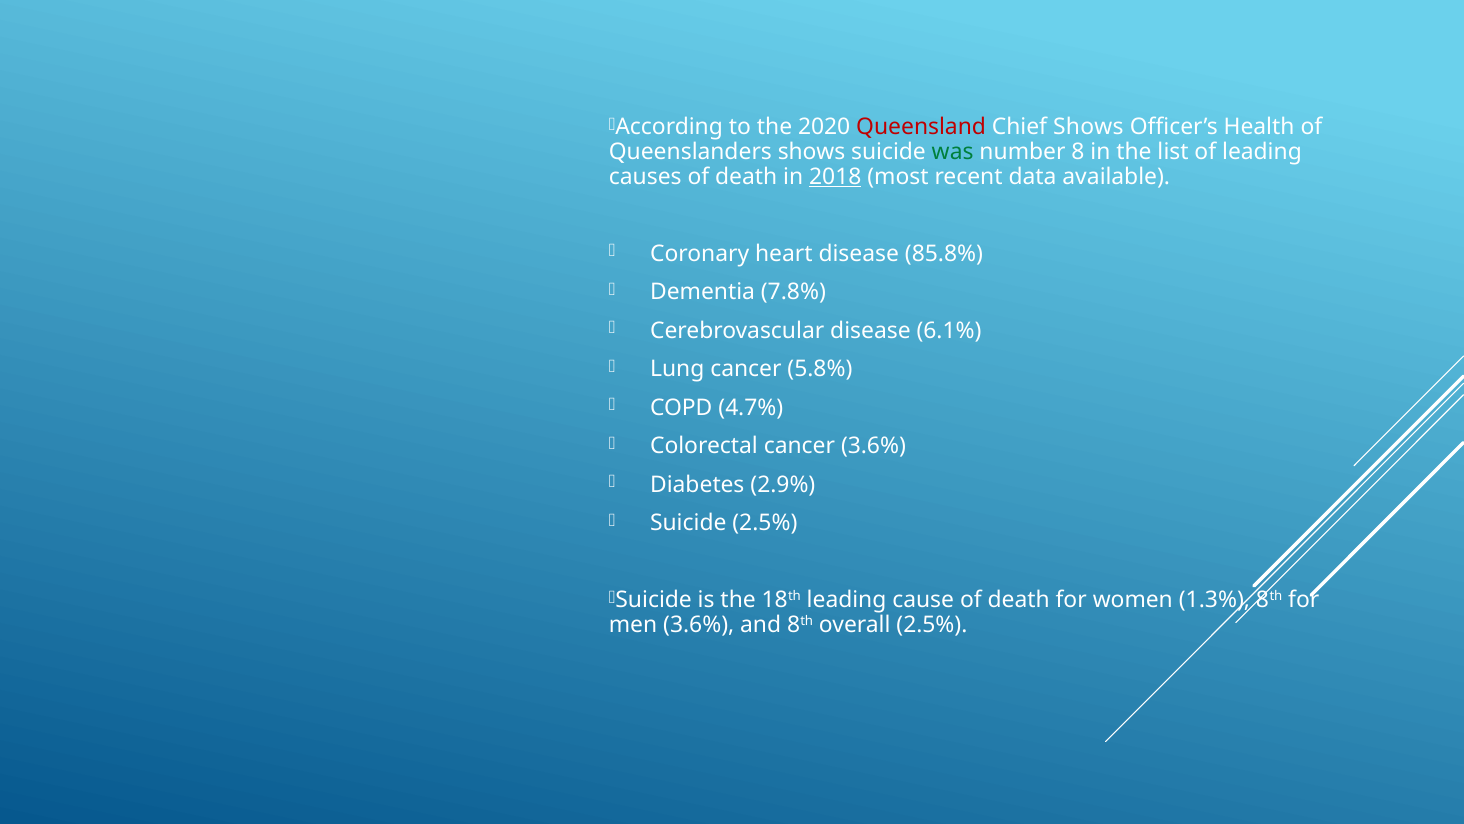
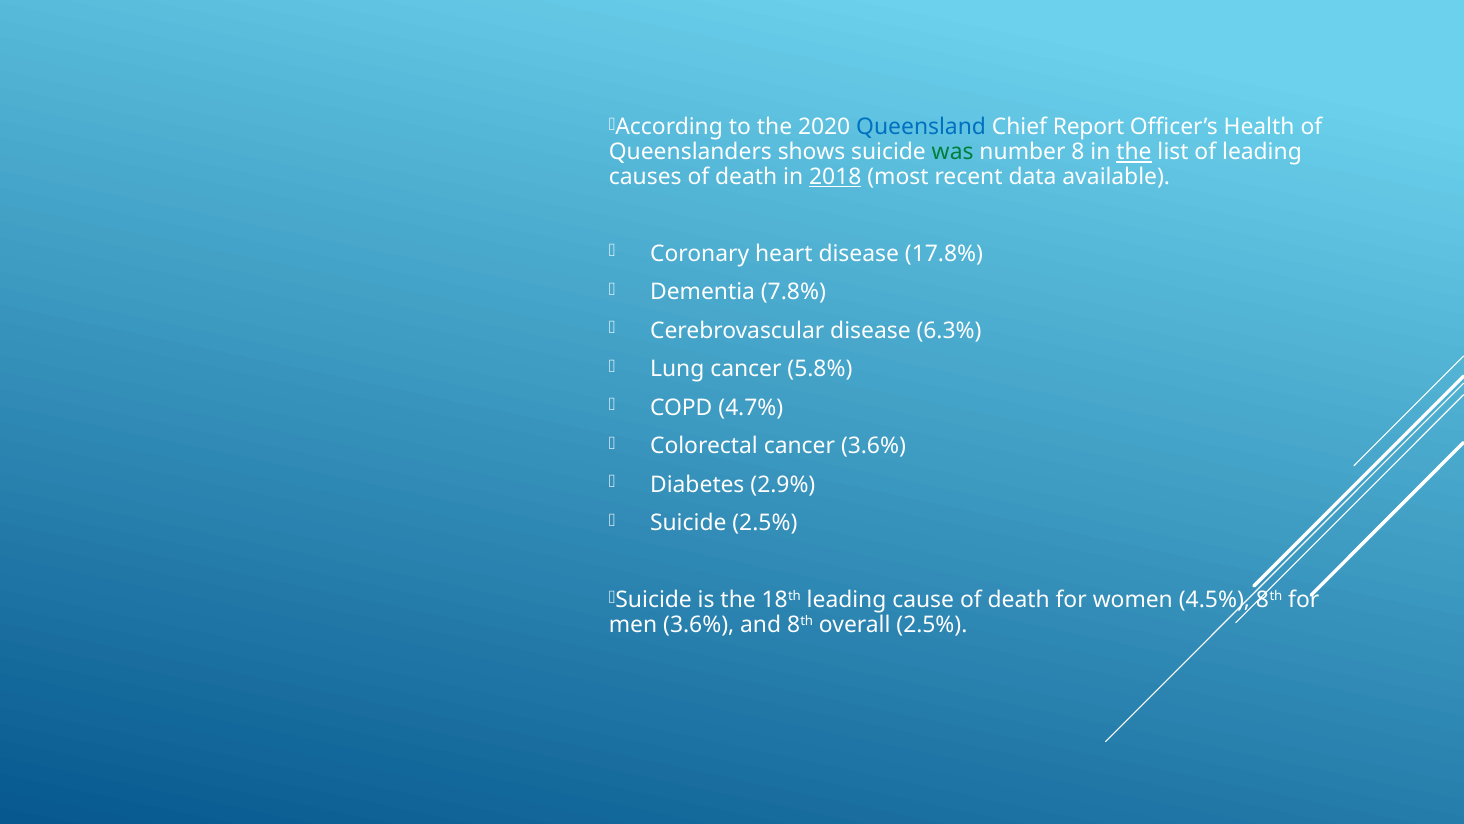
Queensland colour: red -> blue
Chief Shows: Shows -> Report
the at (1134, 152) underline: none -> present
85.8%: 85.8% -> 17.8%
6.1%: 6.1% -> 6.3%
1.3%: 1.3% -> 4.5%
